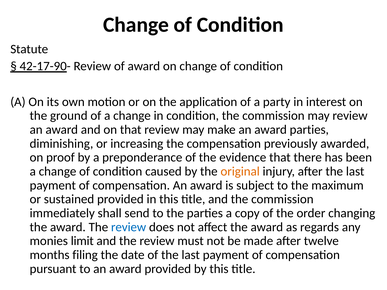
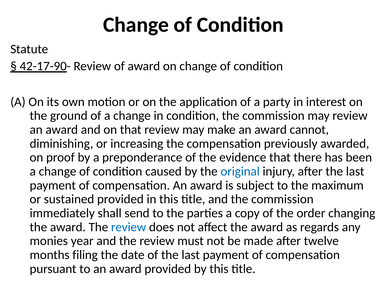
award parties: parties -> cannot
original colour: orange -> blue
limit: limit -> year
